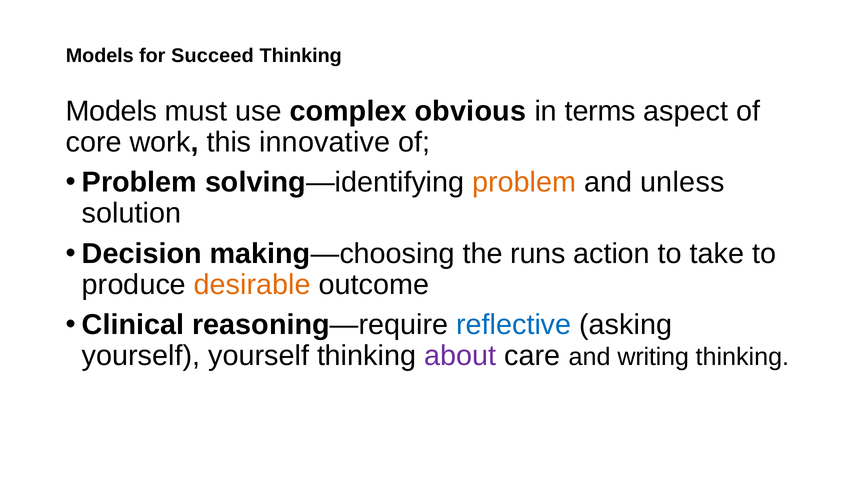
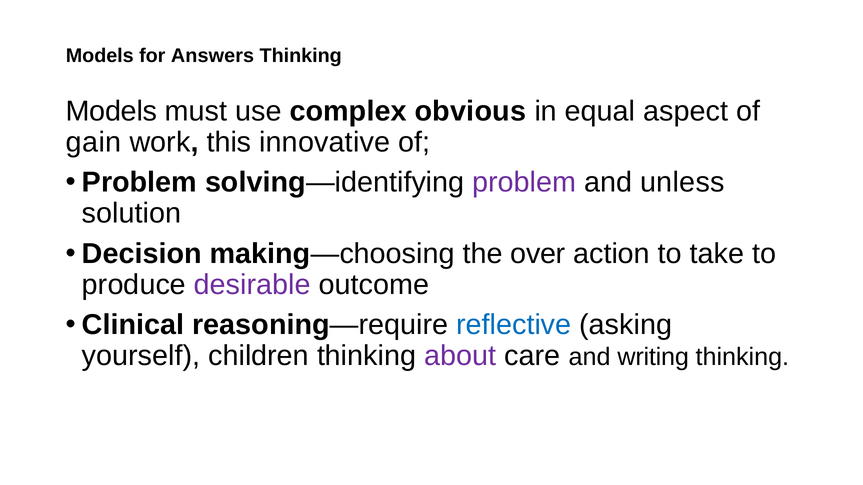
Succeed: Succeed -> Answers
terms: terms -> equal
core: core -> gain
problem at (524, 183) colour: orange -> purple
runs: runs -> over
desirable colour: orange -> purple
yourself yourself: yourself -> children
